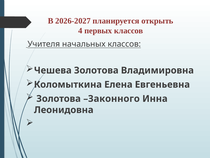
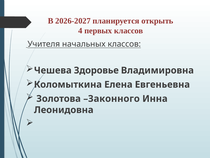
Чешева Золотова: Золотова -> Здоровье
